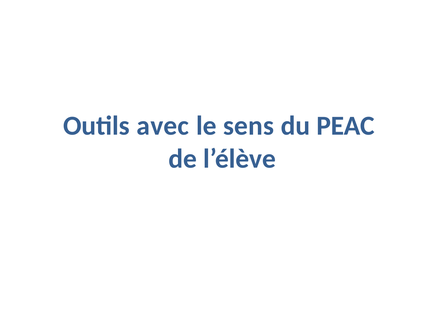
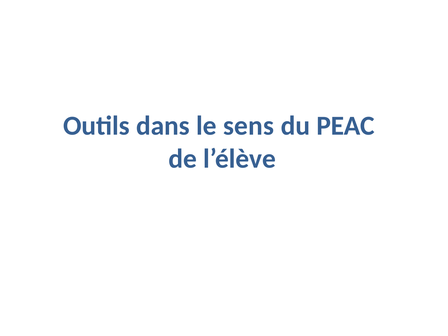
avec: avec -> dans
